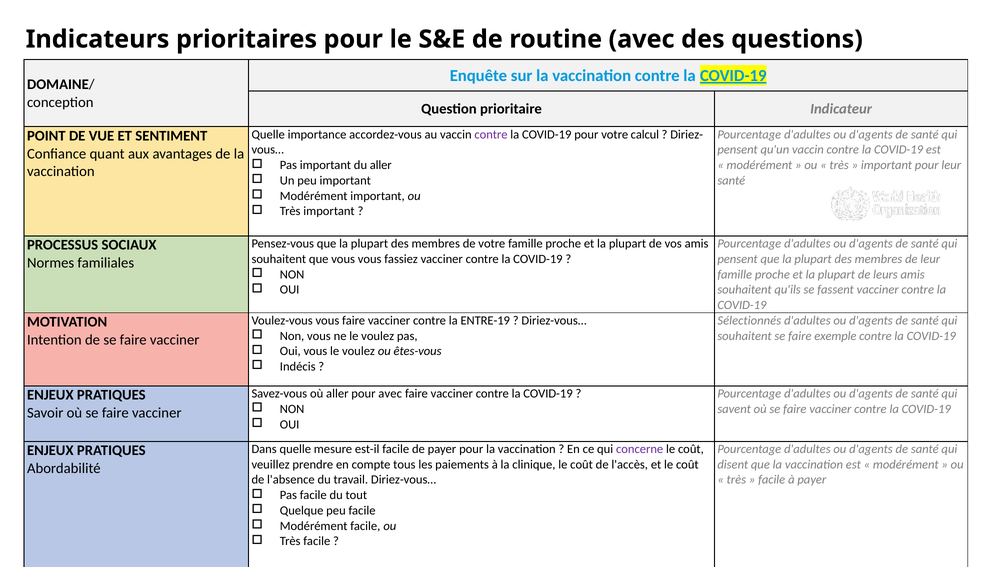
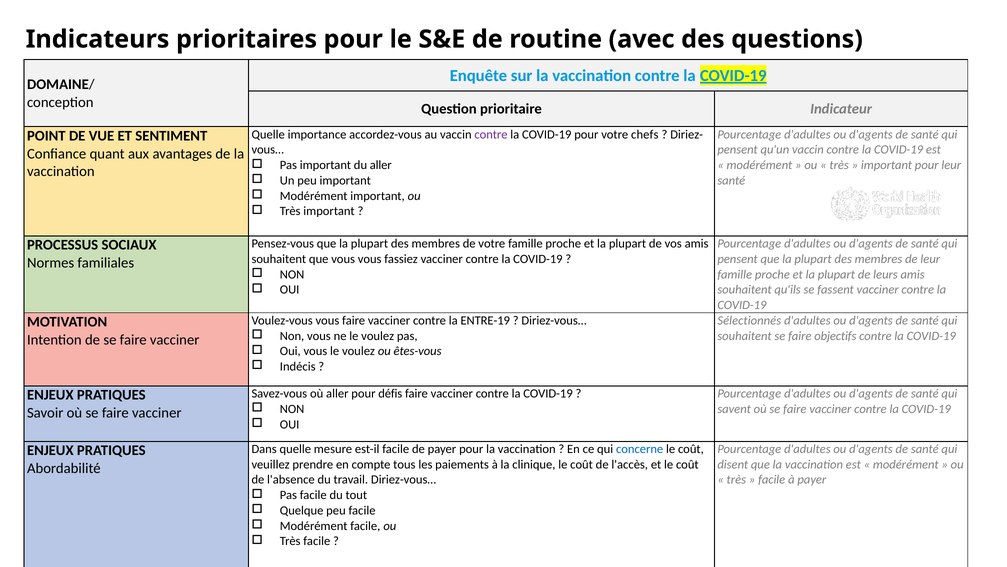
calcul: calcul -> chefs
exemple: exemple -> objectifs
pour avec: avec -> défis
concerne colour: purple -> blue
